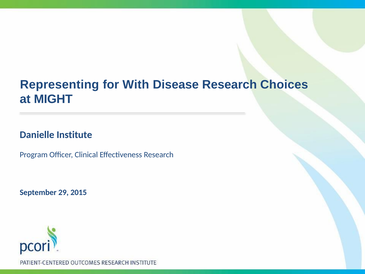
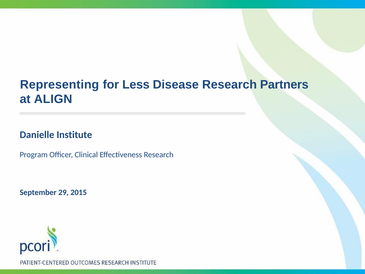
With: With -> Less
Choices: Choices -> Partners
MIGHT: MIGHT -> ALIGN
